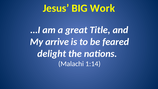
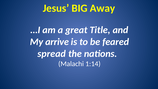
Work: Work -> Away
delight: delight -> spread
